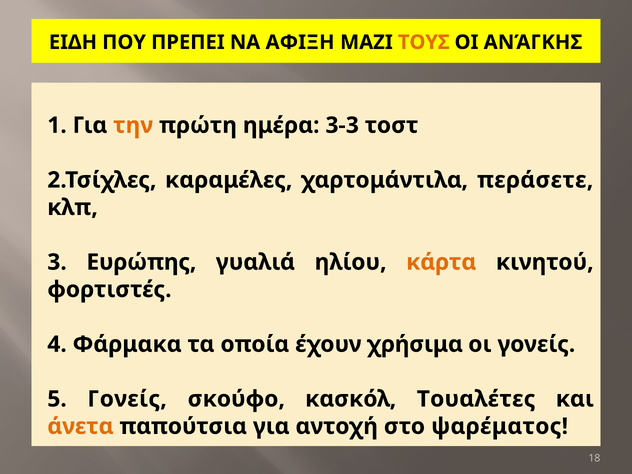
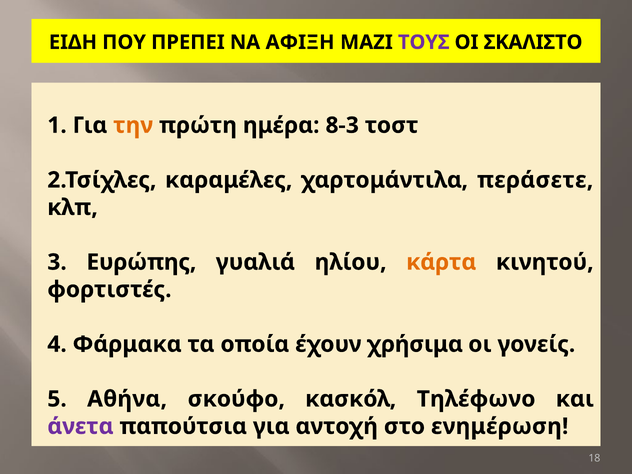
ΤΟΥΣ colour: orange -> purple
ΑΝΆΓΚΗΣ: ΑΝΆΓΚΗΣ -> ΣΚΑΛΙΣΤΟ
3-3: 3-3 -> 8-3
5 Γονείς: Γονείς -> Αθήνα
Τουαλέτες: Τουαλέτες -> Τηλέφωνο
άνετα colour: orange -> purple
ψαρέματος: ψαρέματος -> ενημέρωση
